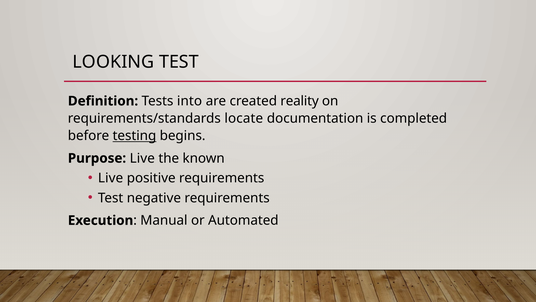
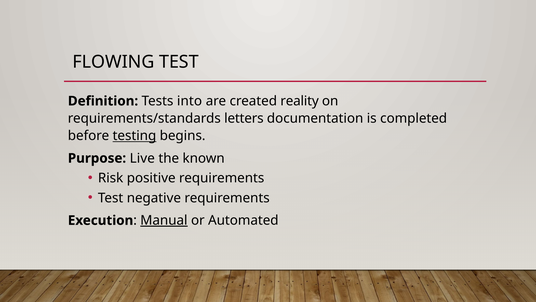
LOOKING: LOOKING -> FLOWING
locate: locate -> letters
Live at (111, 178): Live -> Risk
Manual underline: none -> present
